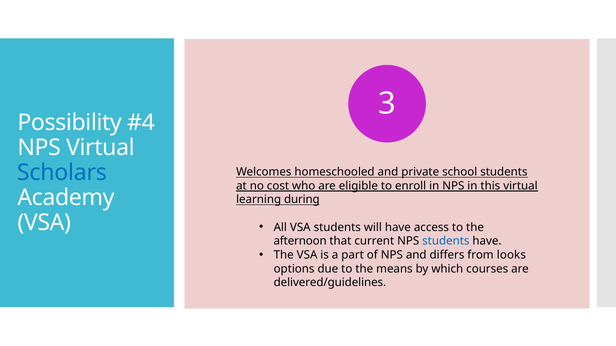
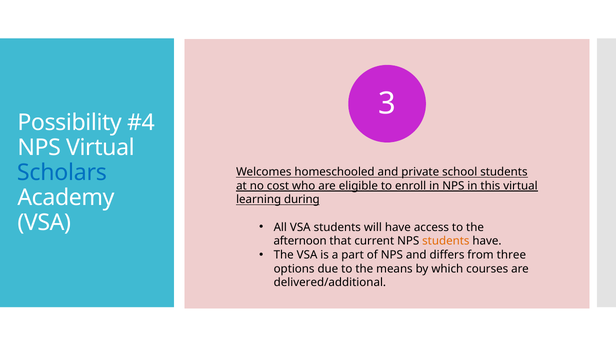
students at (446, 241) colour: blue -> orange
looks: looks -> three
delivered/guidelines: delivered/guidelines -> delivered/additional
